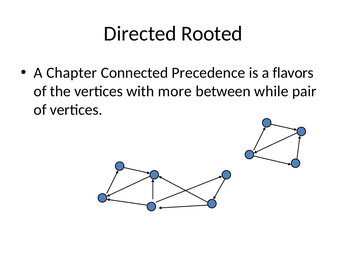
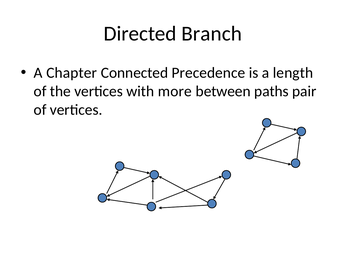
Rooted: Rooted -> Branch
flavors: flavors -> length
while: while -> paths
